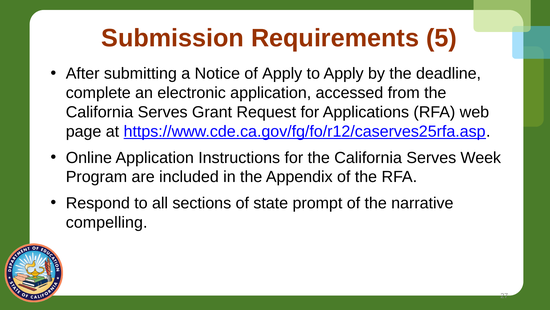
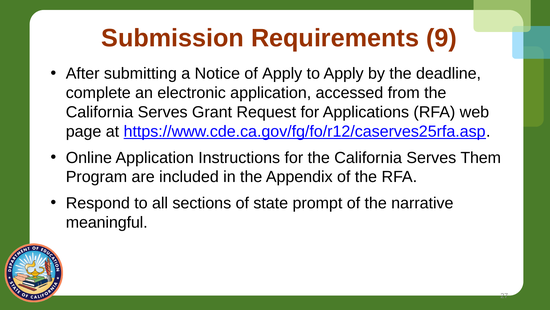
5: 5 -> 9
Week: Week -> Them
compelling: compelling -> meaningful
